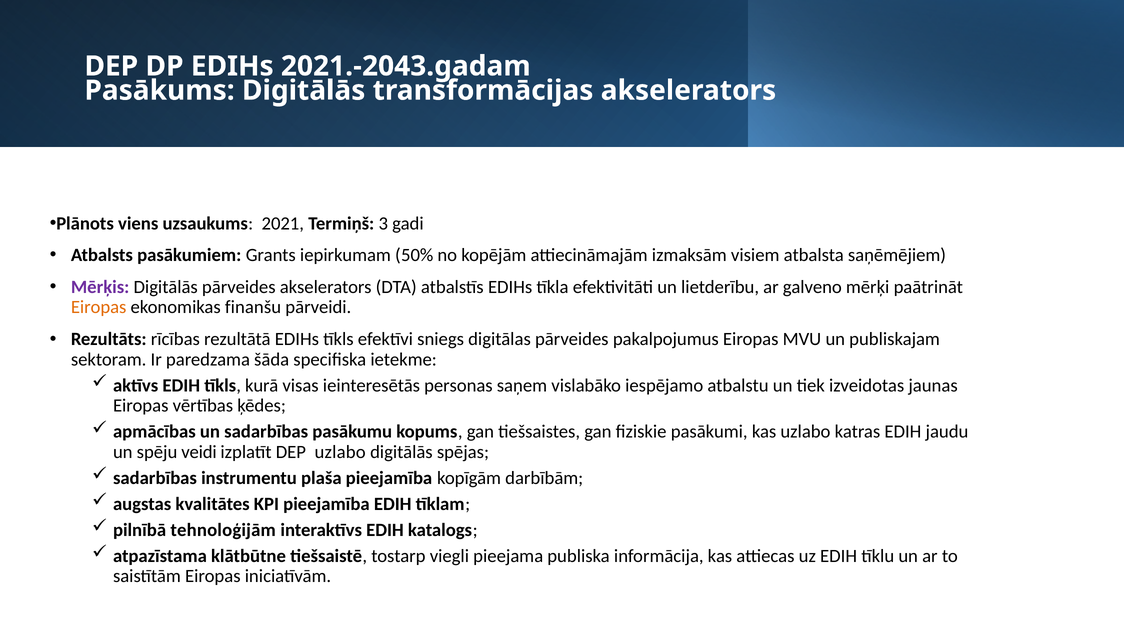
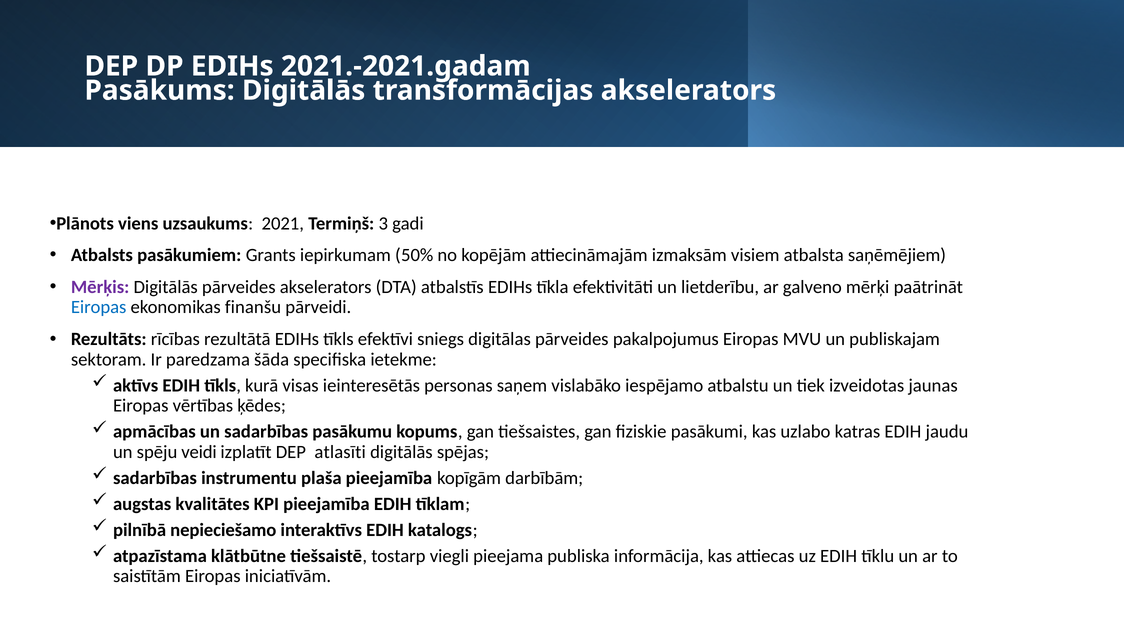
2021.-2043.gadam: 2021.-2043.gadam -> 2021.-2021.gadam
Eiropas at (99, 307) colour: orange -> blue
DEP uzlabo: uzlabo -> atlasīti
tehnoloģijām: tehnoloģijām -> nepieciešamo
